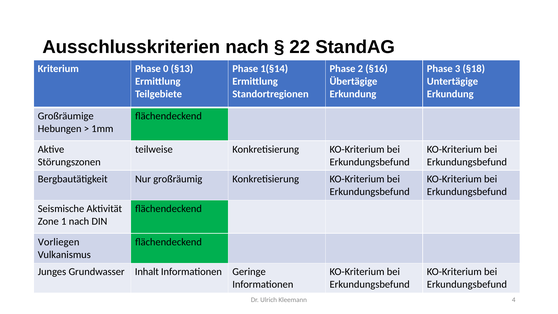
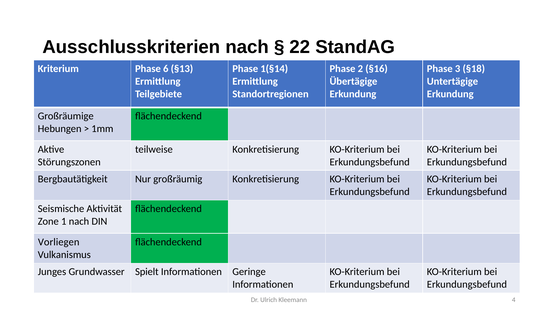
0: 0 -> 6
Inhalt: Inhalt -> Spielt
